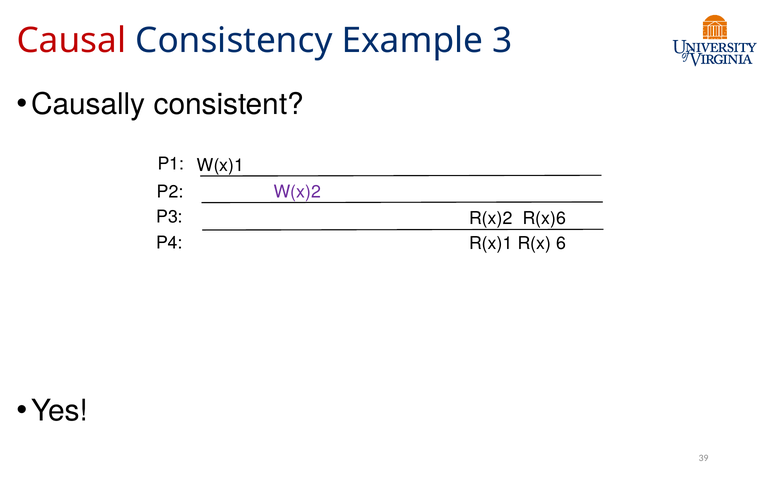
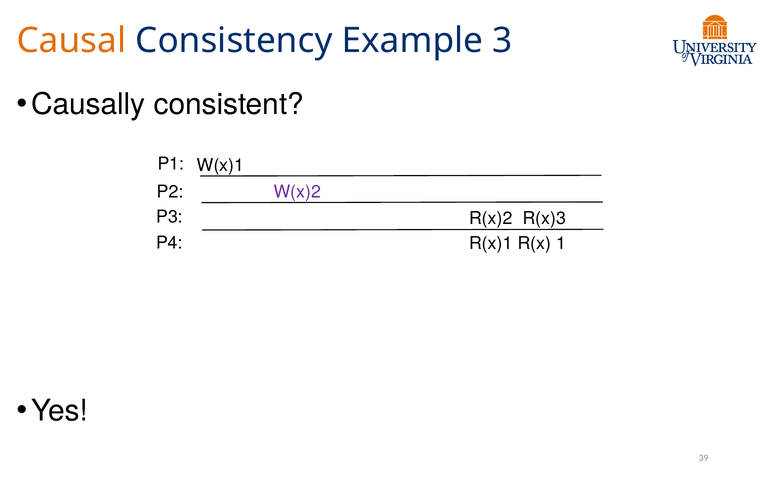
Causal colour: red -> orange
R(x)6: R(x)6 -> R(x)3
6: 6 -> 1
